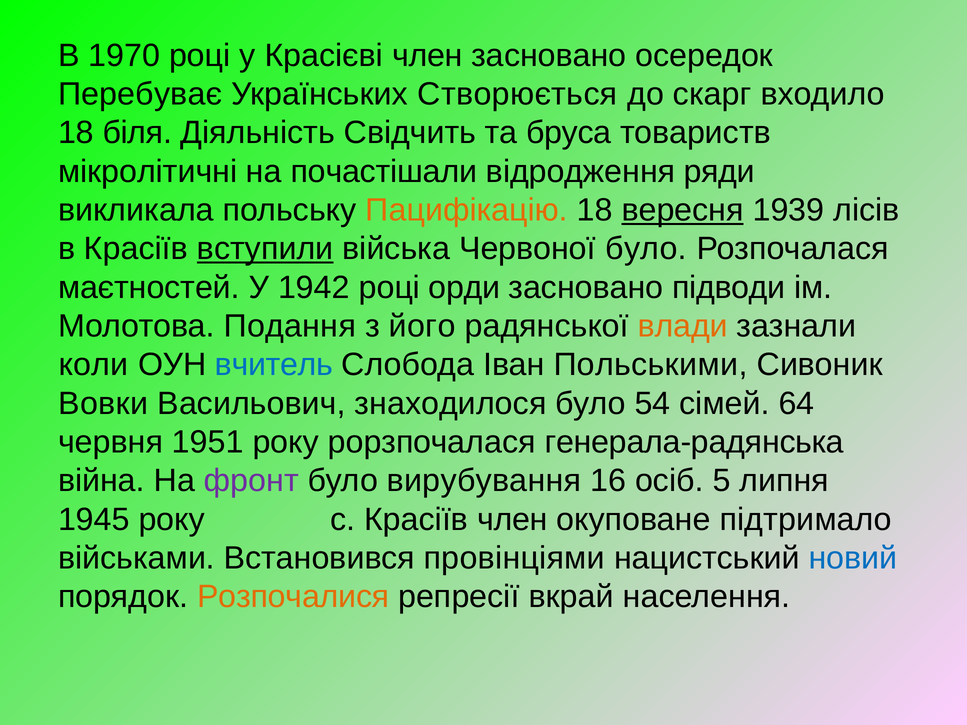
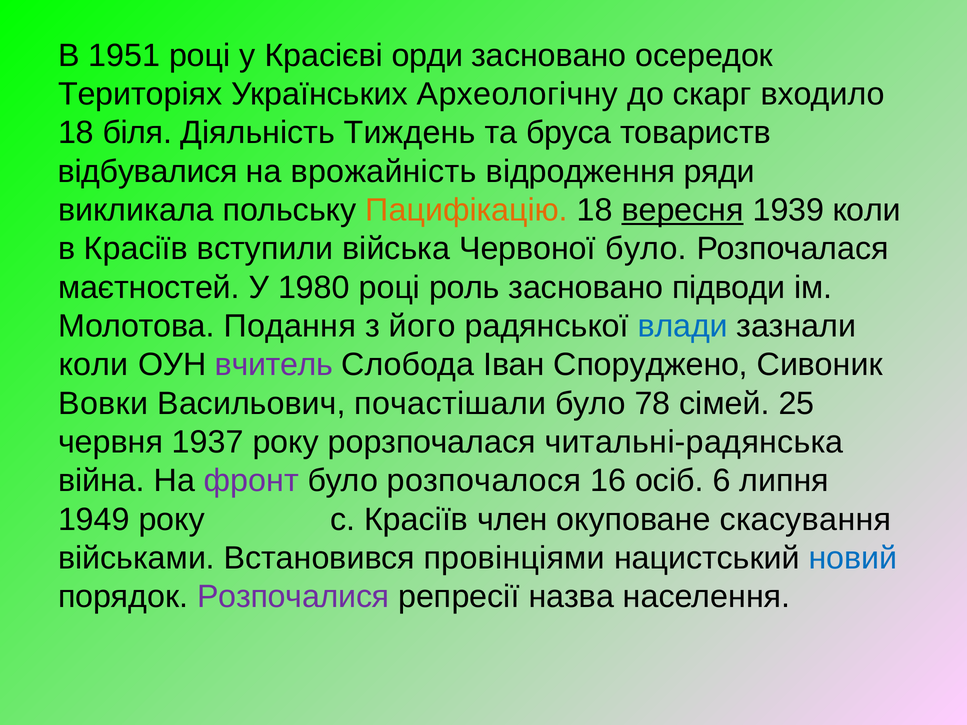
1970: 1970 -> 1951
Красієві член: член -> орди
Перебуває: Перебуває -> Територіях
Створюється: Створюється -> Археологічну
Свідчить: Свідчить -> Тиждень
мікролітичні: мікролітичні -> відбувалися
почастішали: почастішали -> врожайність
1939 лісів: лісів -> коли
вступили underline: present -> none
1942: 1942 -> 1980
орди: орди -> роль
влади colour: orange -> blue
вчитель colour: blue -> purple
Польськими: Польськими -> Споруджено
знаходилося: знаходилося -> почастішали
54: 54 -> 78
64: 64 -> 25
1951: 1951 -> 1937
генерала-радянська: генерала-радянська -> читальні-радянська
вирубування: вирубування -> розпочалося
5: 5 -> 6
1945: 1945 -> 1949
підтримало: підтримало -> скасування
Розпочалися colour: orange -> purple
вкрай: вкрай -> назва
